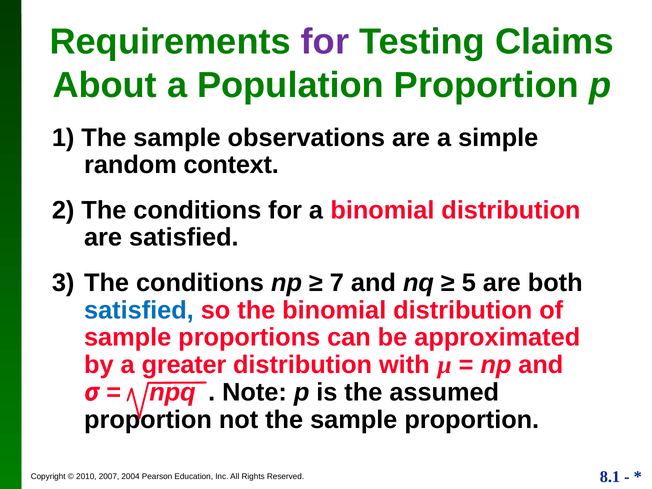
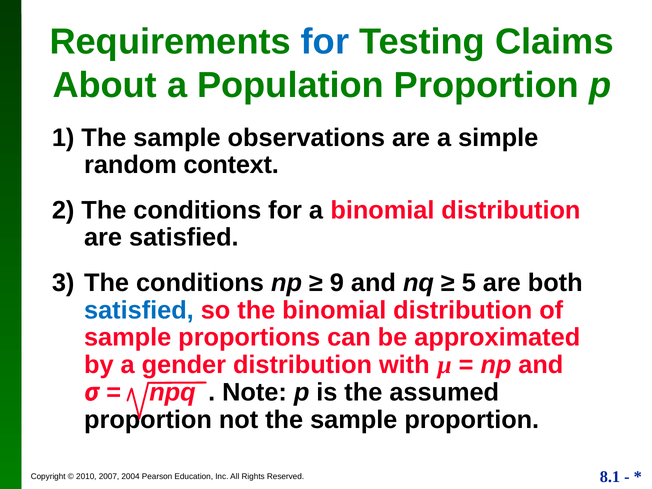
for at (325, 42) colour: purple -> blue
7: 7 -> 9
greater: greater -> gender
